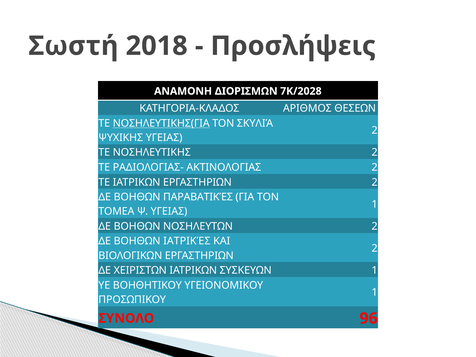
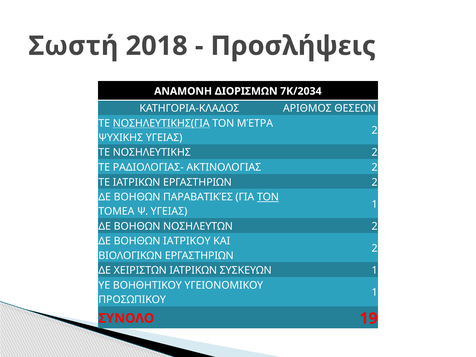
7Κ/2028: 7Κ/2028 -> 7Κ/2034
ΣΚΥΛΙΆ: ΣΚΥΛΙΆ -> ΜΈΤΡΑ
ΤΟΝ at (268, 197) underline: none -> present
ΙΑΤΡΙΚΈΣ: ΙΑΤΡΙΚΈΣ -> ΙΑΤΡΙΚΟΥ
96: 96 -> 19
